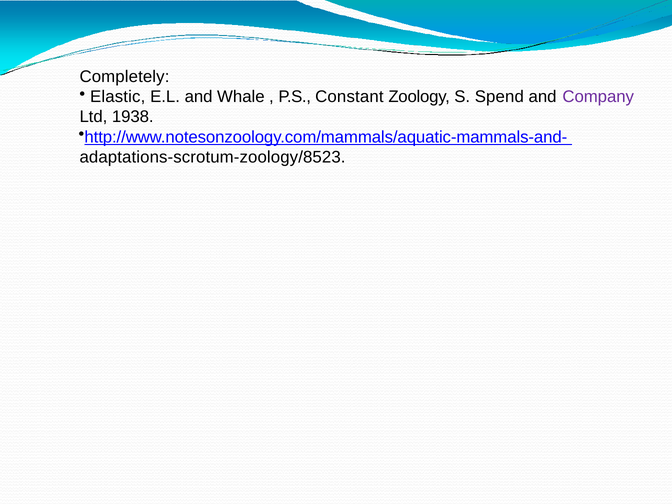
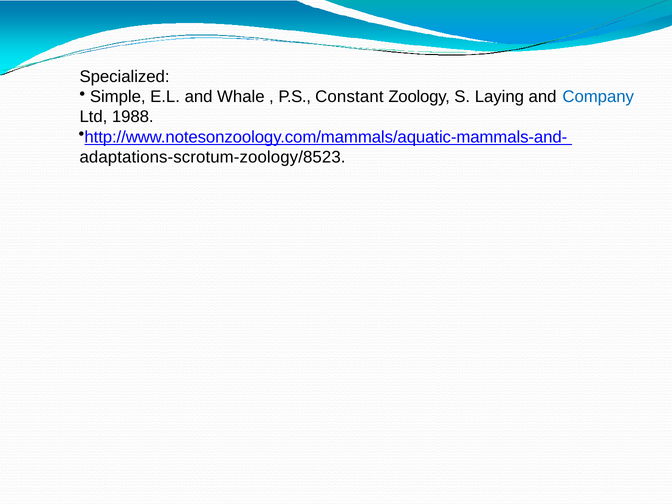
Completely: Completely -> Specialized
Elastic: Elastic -> Simple
Spend: Spend -> Laying
Company colour: purple -> blue
1938: 1938 -> 1988
